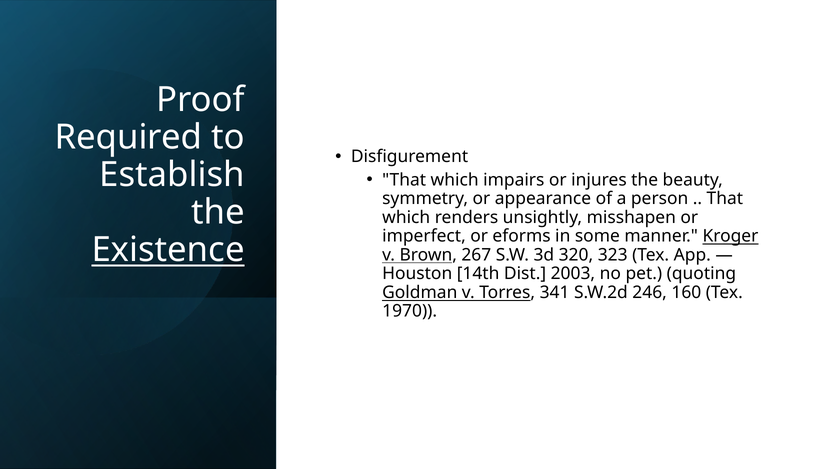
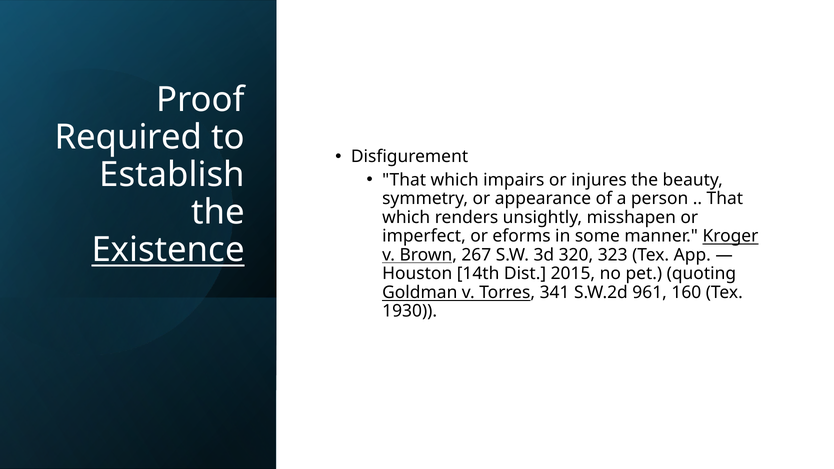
2003: 2003 -> 2015
246: 246 -> 961
1970: 1970 -> 1930
